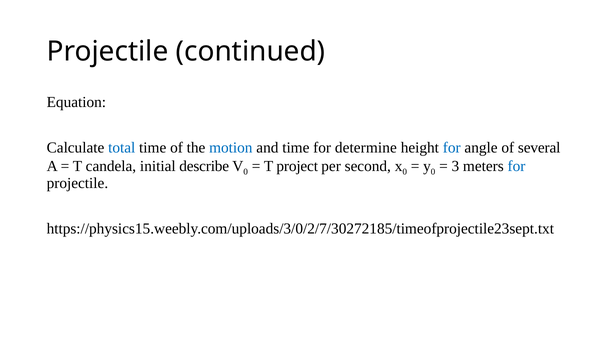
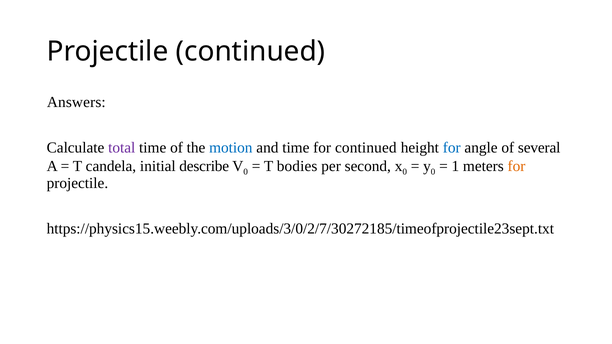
Equation: Equation -> Answers
total colour: blue -> purple
for determine: determine -> continued
project: project -> bodies
3: 3 -> 1
for at (516, 166) colour: blue -> orange
